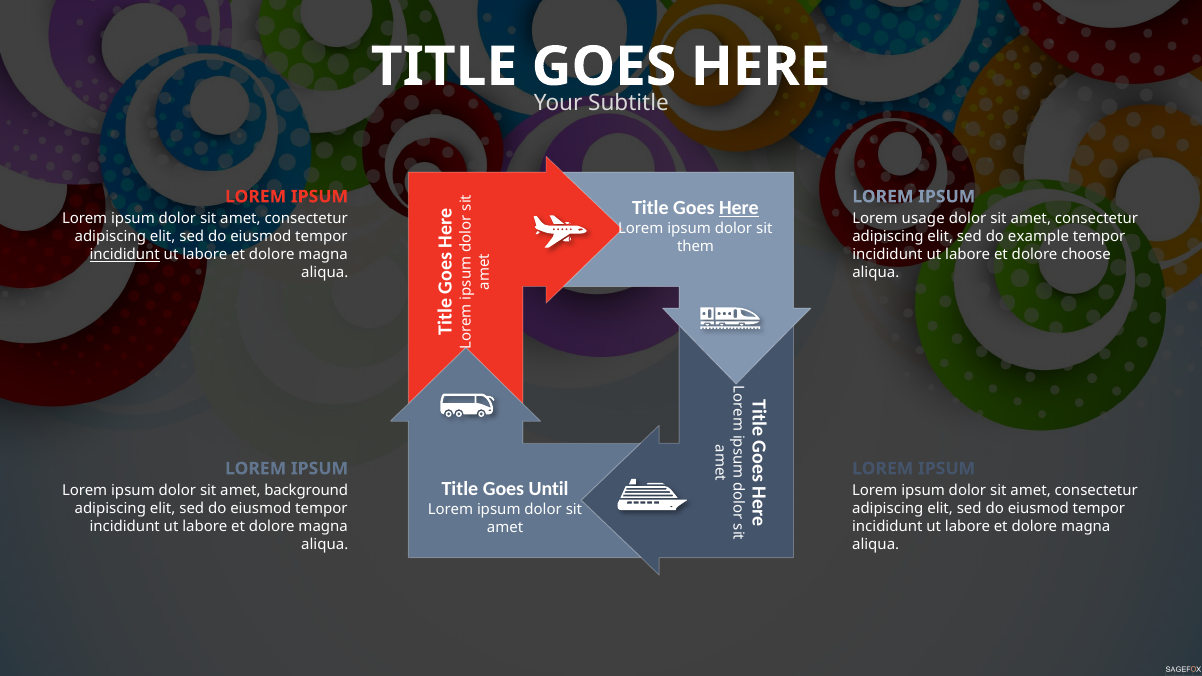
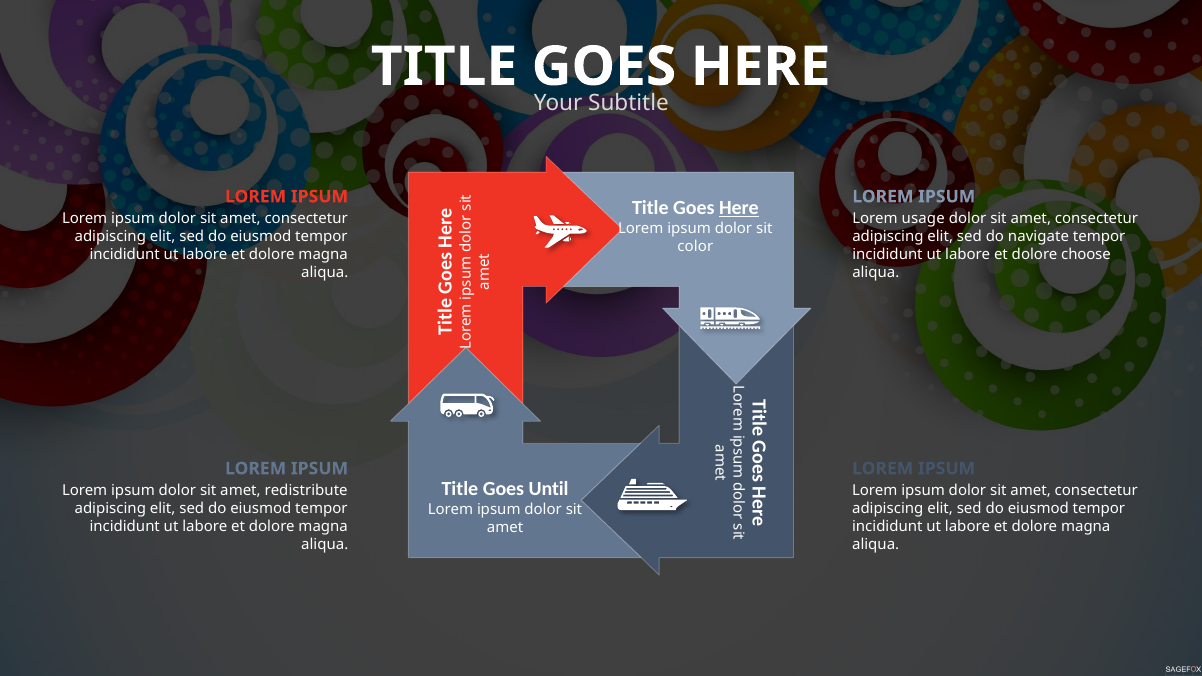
example: example -> navigate
them: them -> color
incididunt at (125, 255) underline: present -> none
background: background -> redistribute
